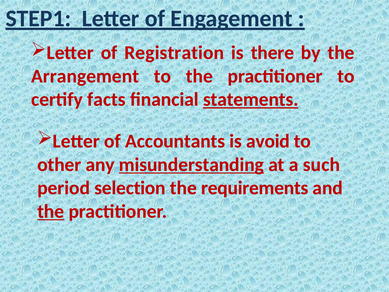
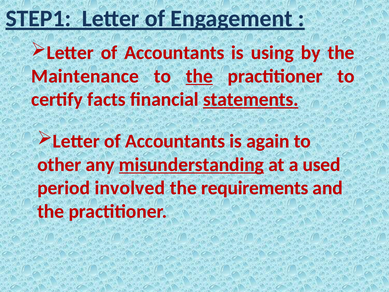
Registration at (174, 53): Registration -> Accountants
there: there -> using
Arrangement: Arrangement -> Maintenance
the at (199, 76) underline: none -> present
avoid: avoid -> again
such: such -> used
selection: selection -> involved
the at (51, 211) underline: present -> none
